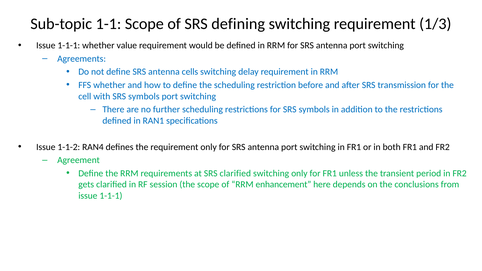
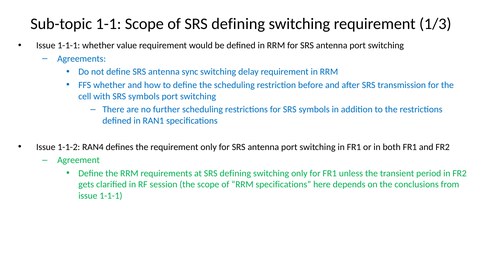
cells: cells -> sync
at SRS clarified: clarified -> defining
RRM enhancement: enhancement -> specifications
